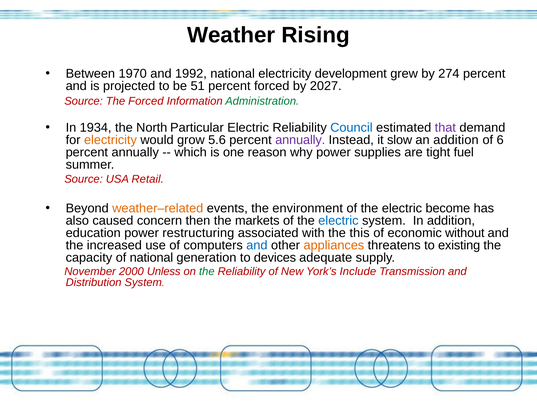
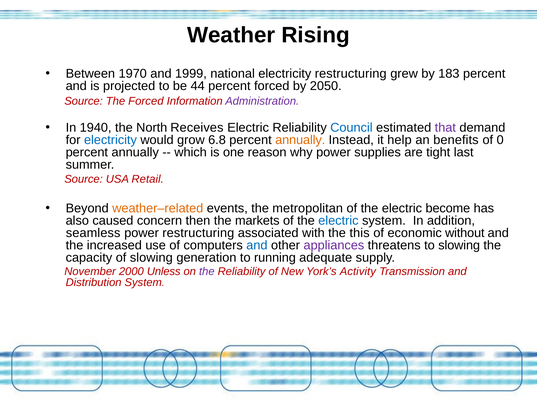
1992: 1992 -> 1999
electricity development: development -> restructuring
274: 274 -> 183
51: 51 -> 44
2027: 2027 -> 2050
Administration colour: green -> purple
1934: 1934 -> 1940
Particular: Particular -> Receives
electricity at (110, 140) colour: orange -> blue
5.6: 5.6 -> 6.8
annually at (300, 140) colour: purple -> orange
slow: slow -> help
an addition: addition -> benefits
6: 6 -> 0
fuel: fuel -> last
environment: environment -> metropolitan
education: education -> seamless
appliances colour: orange -> purple
to existing: existing -> slowing
of national: national -> slowing
devices: devices -> running
the at (207, 271) colour: green -> purple
Include: Include -> Activity
